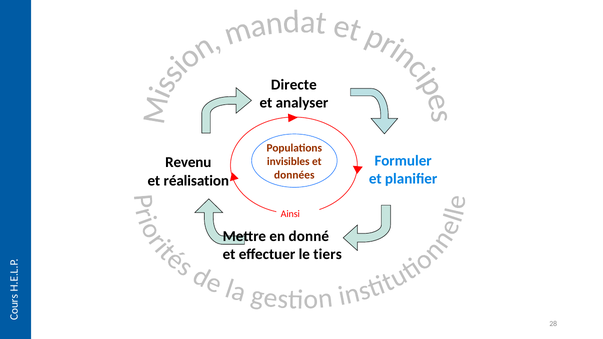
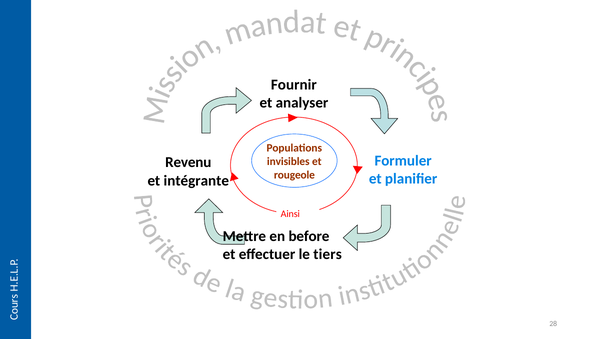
Directe: Directe -> Fournir
données: données -> rougeole
réalisation: réalisation -> intégrante
donné: donné -> before
